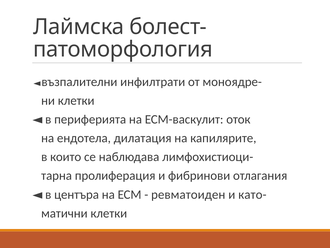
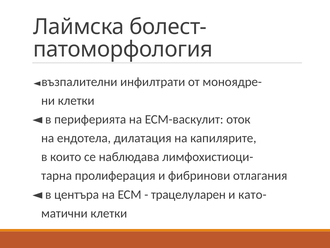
ревматоиден: ревматоиден -> трацелуларен
